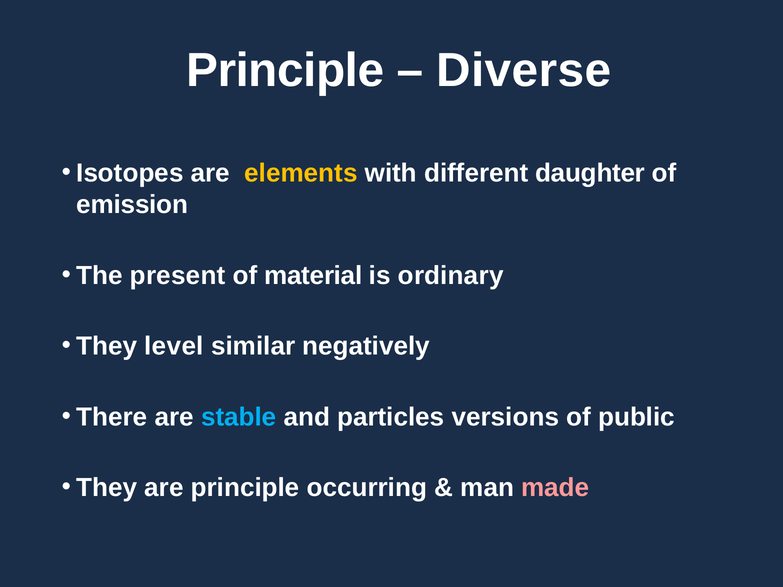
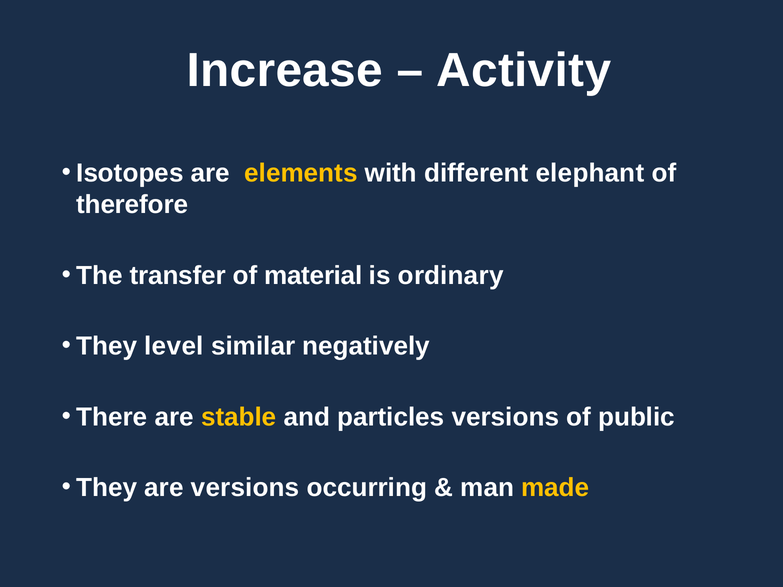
Principle at (285, 70): Principle -> Increase
Diverse: Diverse -> Activity
daughter: daughter -> elephant
emission: emission -> therefore
present: present -> transfer
stable colour: light blue -> yellow
are principle: principle -> versions
made colour: pink -> yellow
